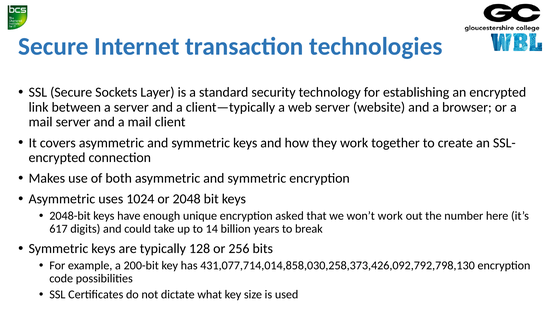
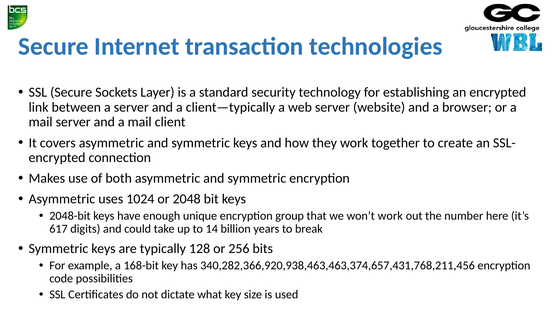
asked: asked -> group
200-bit: 200-bit -> 168-bit
431,077,714,014,858,030,258,373,426,092,792,798,130: 431,077,714,014,858,030,258,373,426,092,792,798,130 -> 340,282,366,920,938,463,463,374,657,431,768,211,456
